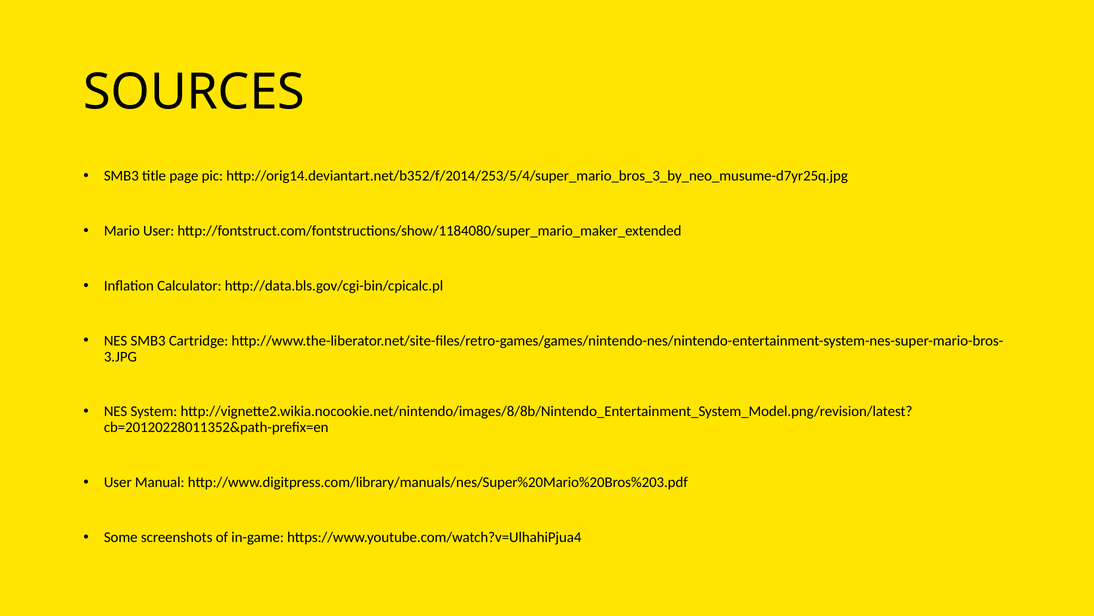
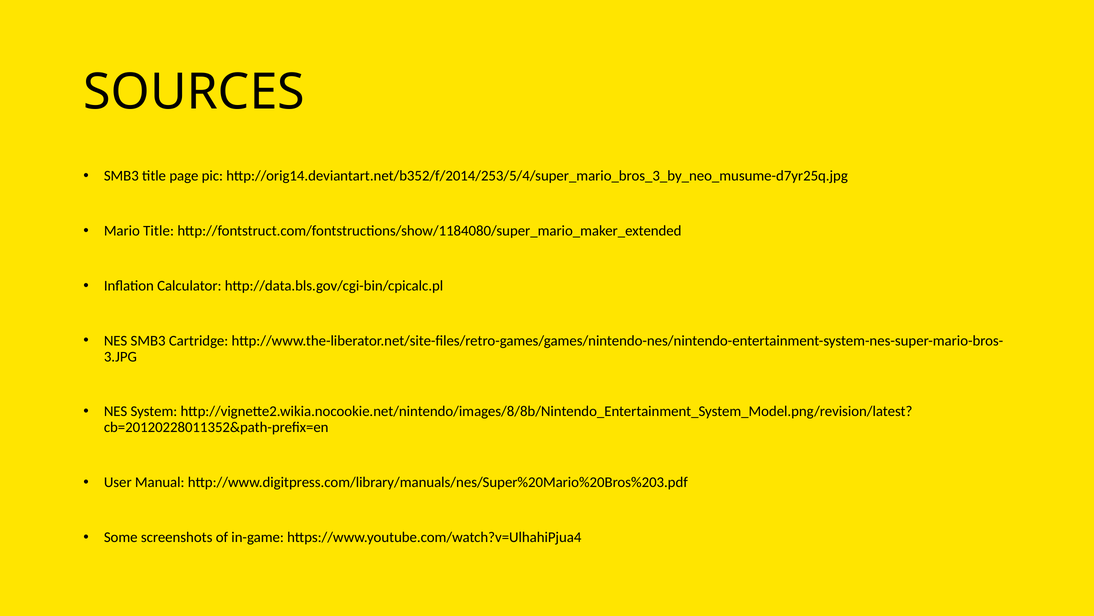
Mario User: User -> Title
